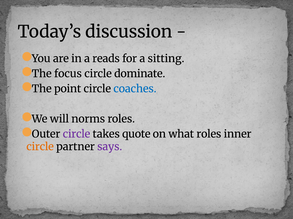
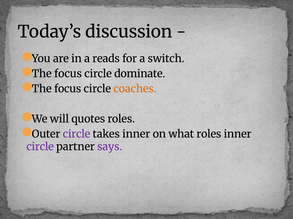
sitting: sitting -> switch
point at (68, 89): point -> focus
coaches colour: blue -> orange
norms: norms -> quotes
takes quote: quote -> inner
circle at (40, 147) colour: orange -> purple
